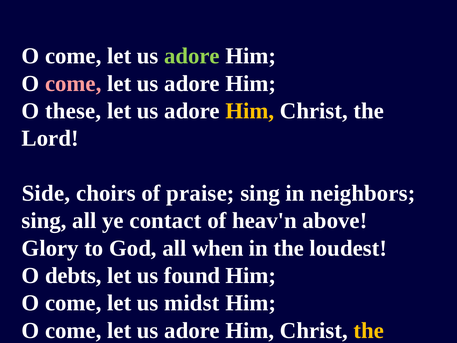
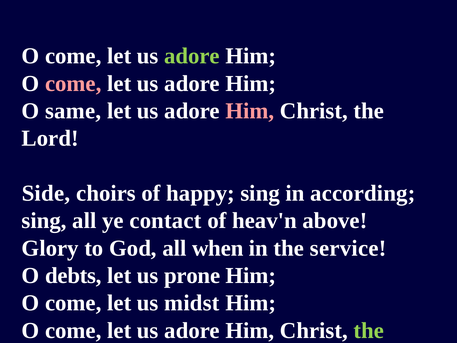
these: these -> same
Him at (250, 111) colour: yellow -> pink
praise: praise -> happy
neighbors: neighbors -> according
loudest: loudest -> service
found: found -> prone
the at (369, 330) colour: yellow -> light green
